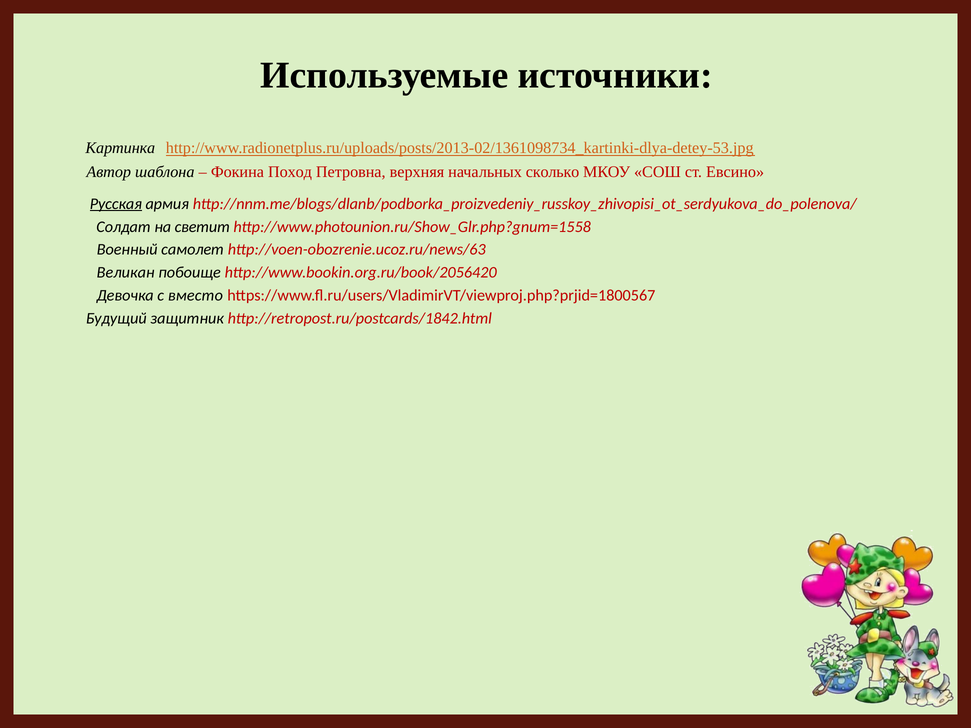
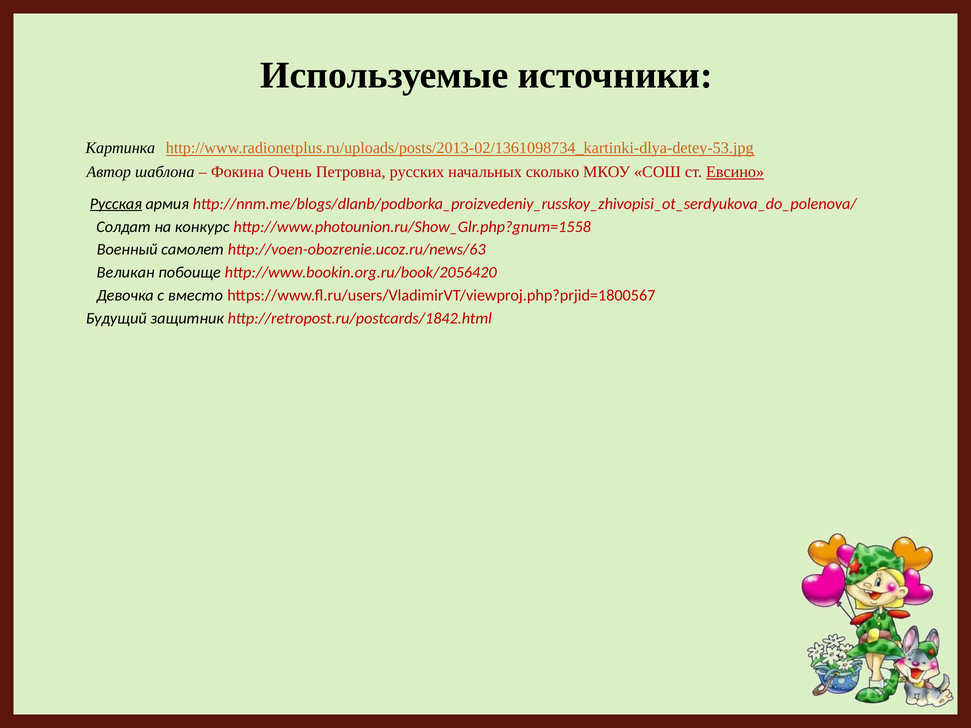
Поход: Поход -> Очень
верхняя: верхняя -> русских
Евсино underline: none -> present
светит: светит -> конкурс
